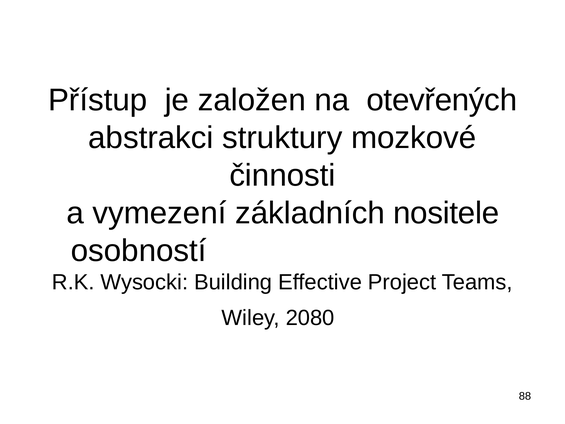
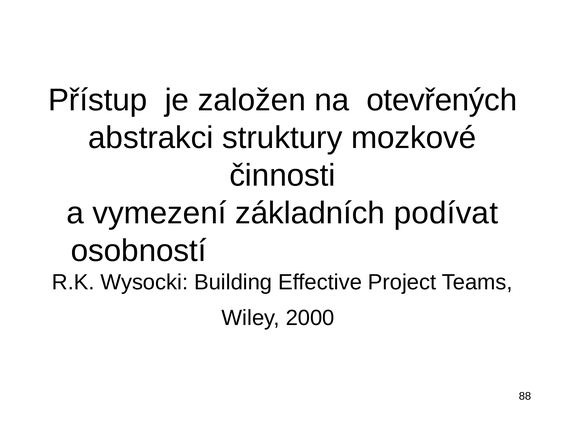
nositele: nositele -> podívat
2080: 2080 -> 2000
